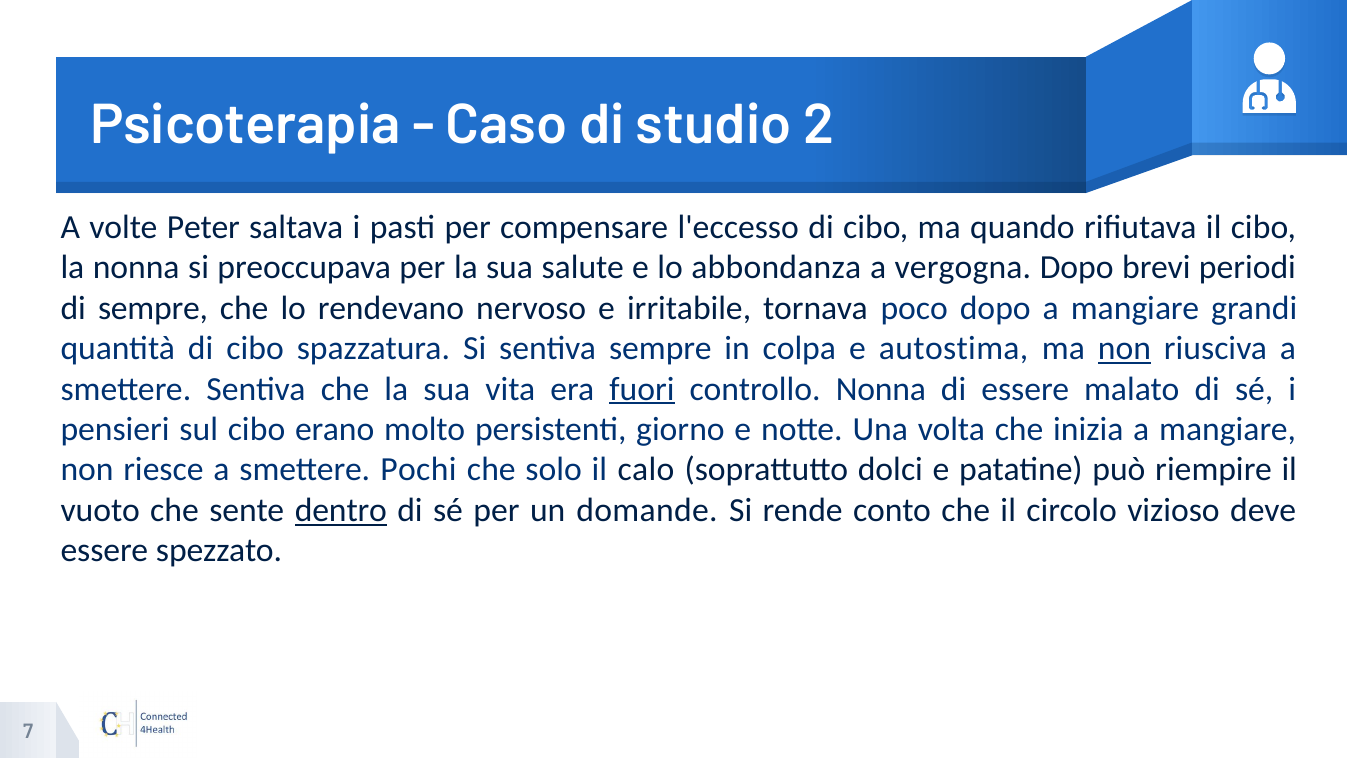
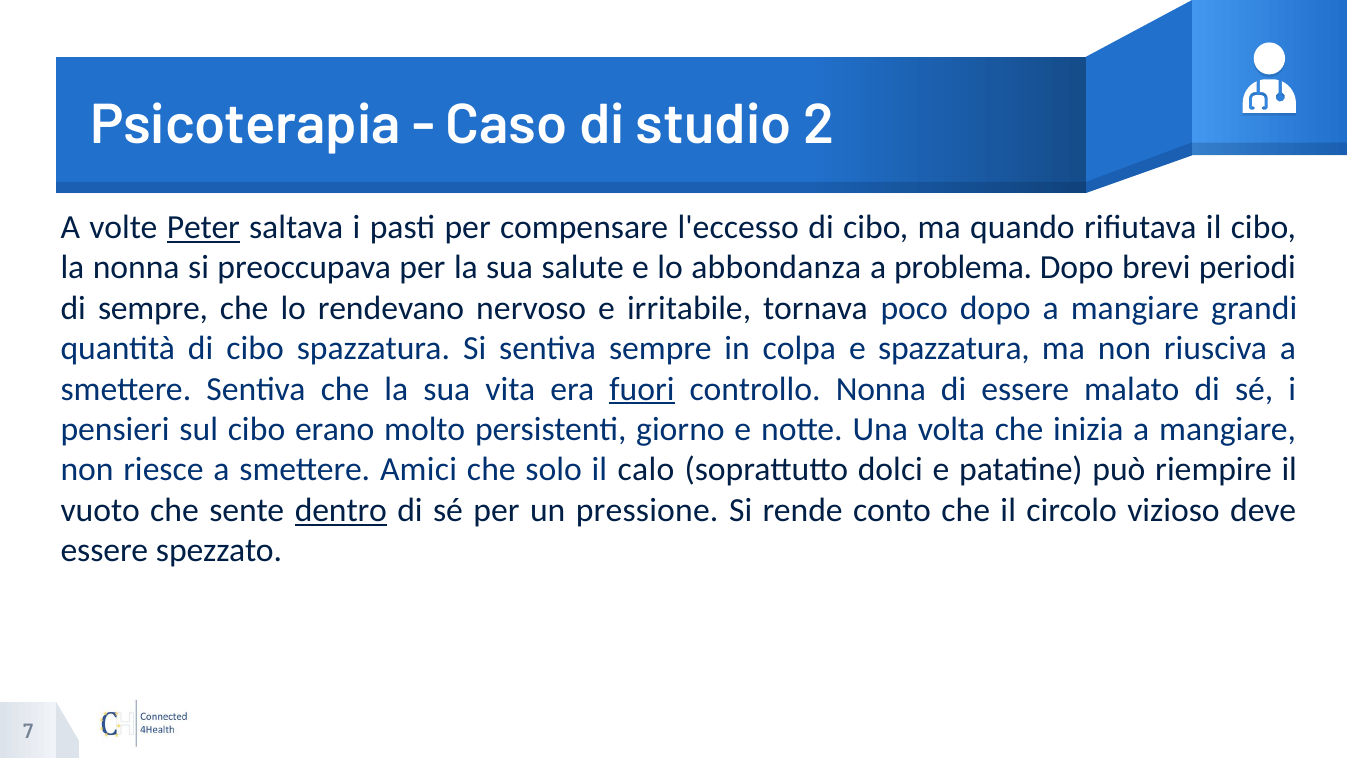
Peter underline: none -> present
vergogna: vergogna -> problema
e autostima: autostima -> spazzatura
non at (1124, 348) underline: present -> none
Pochi: Pochi -> Amici
domande: domande -> pressione
